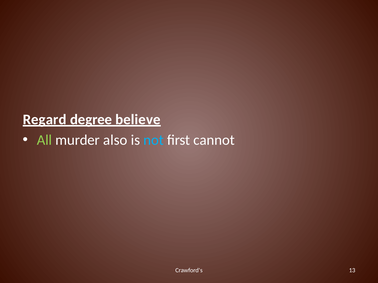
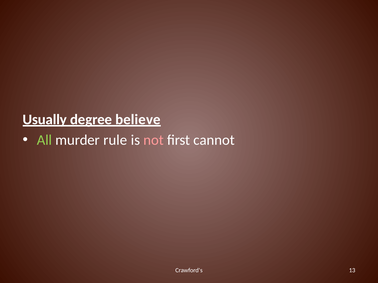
Regard: Regard -> Usually
also: also -> rule
not colour: light blue -> pink
